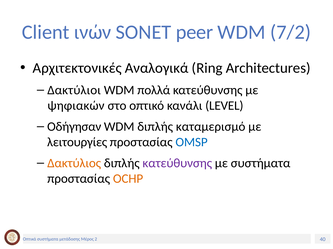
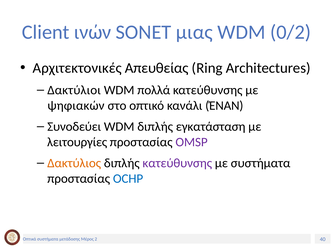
peer: peer -> μιας
7/2: 7/2 -> 0/2
Αναλογικά: Αναλογικά -> Απευθείας
LEVEL: LEVEL -> ΈΝΑΝ
Οδήγησαν: Οδήγησαν -> Συνοδεύει
καταμερισμό: καταμερισμό -> εγκατάσταση
OMSP colour: blue -> purple
OCHP colour: orange -> blue
